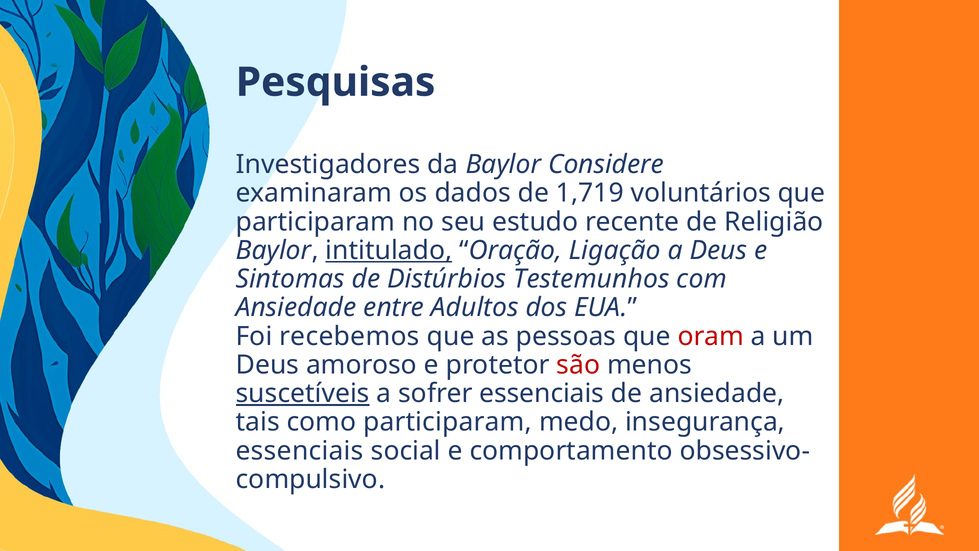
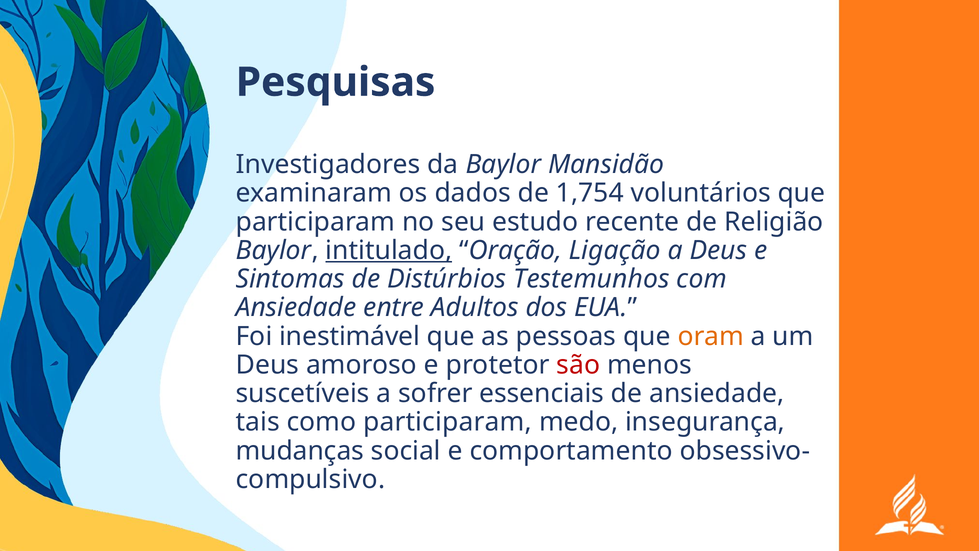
Considere: Considere -> Mansidão
1,719: 1,719 -> 1,754
recebemos: recebemos -> inestimável
oram colour: red -> orange
suscetíveis underline: present -> none
essenciais at (300, 451): essenciais -> mudanças
